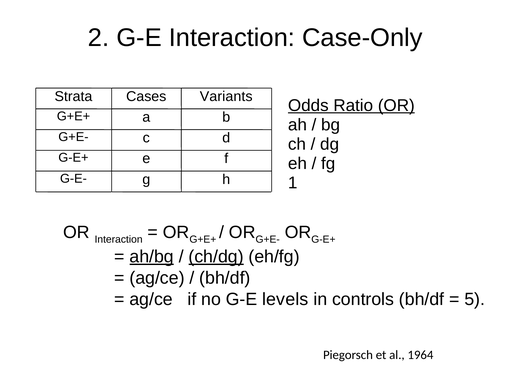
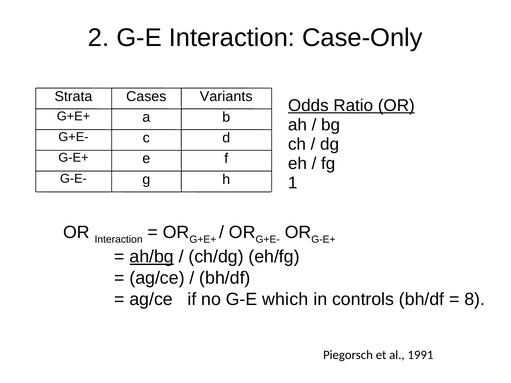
ch/dg underline: present -> none
levels: levels -> which
5: 5 -> 8
1964: 1964 -> 1991
